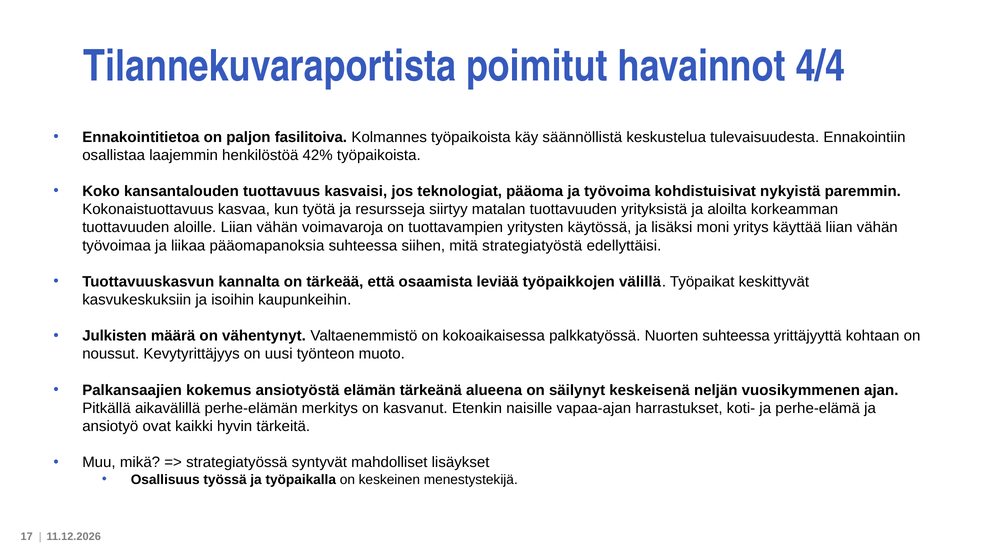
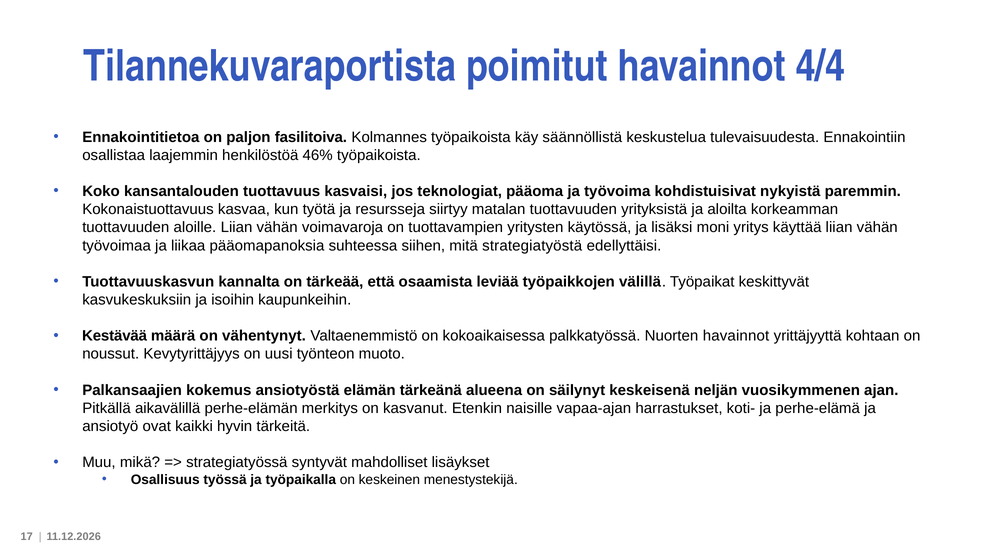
42%: 42% -> 46%
Julkisten: Julkisten -> Kestävää
Nuorten suhteessa: suhteessa -> havainnot
